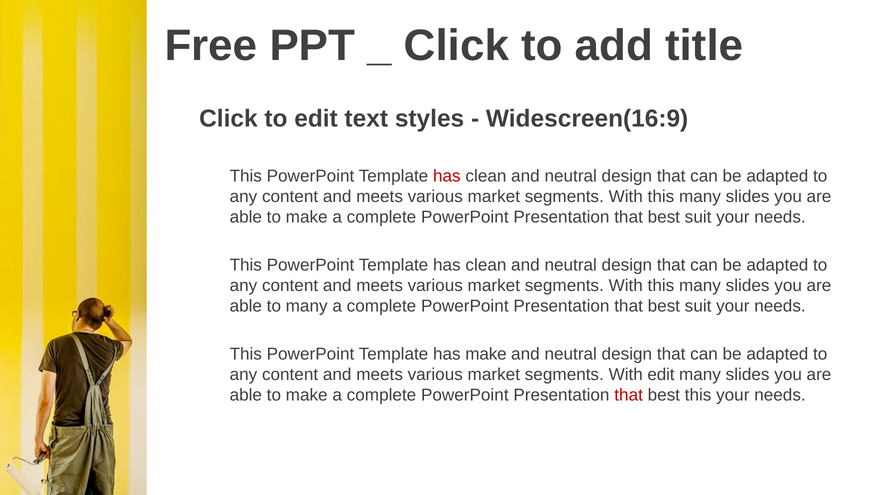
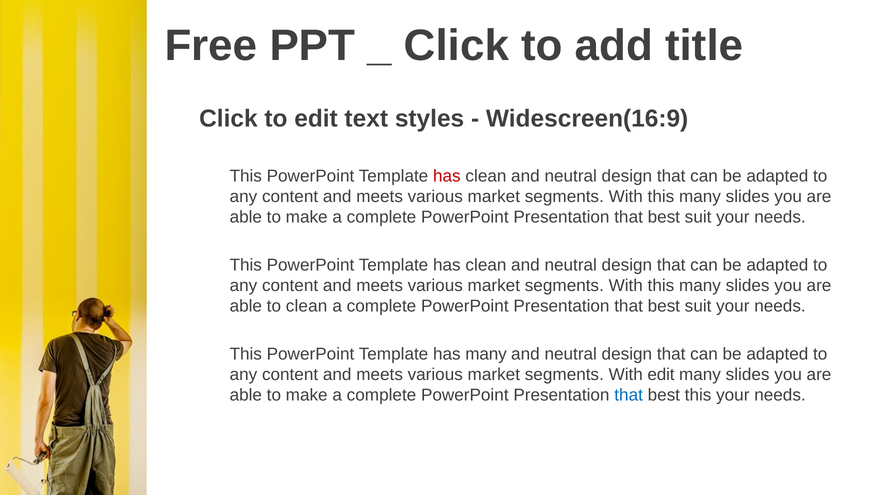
to many: many -> clean
has make: make -> many
that at (629, 395) colour: red -> blue
